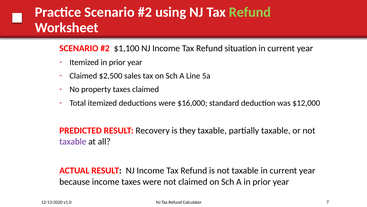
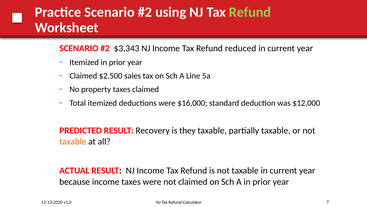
$1,100: $1,100 -> $3,343
situation: situation -> reduced
taxable at (73, 141) colour: purple -> orange
